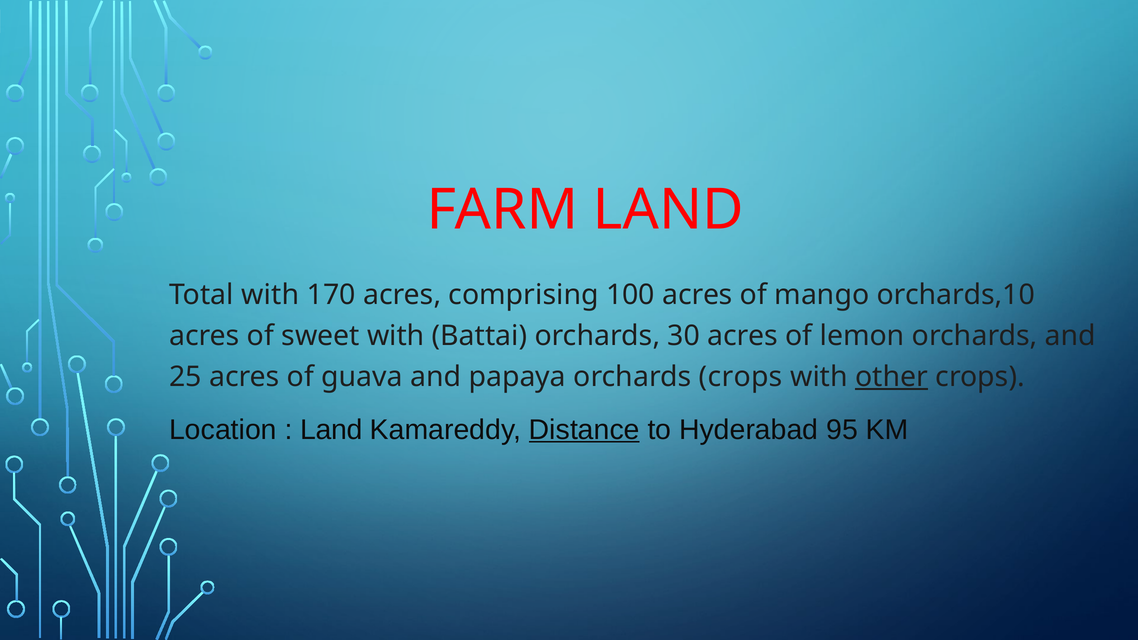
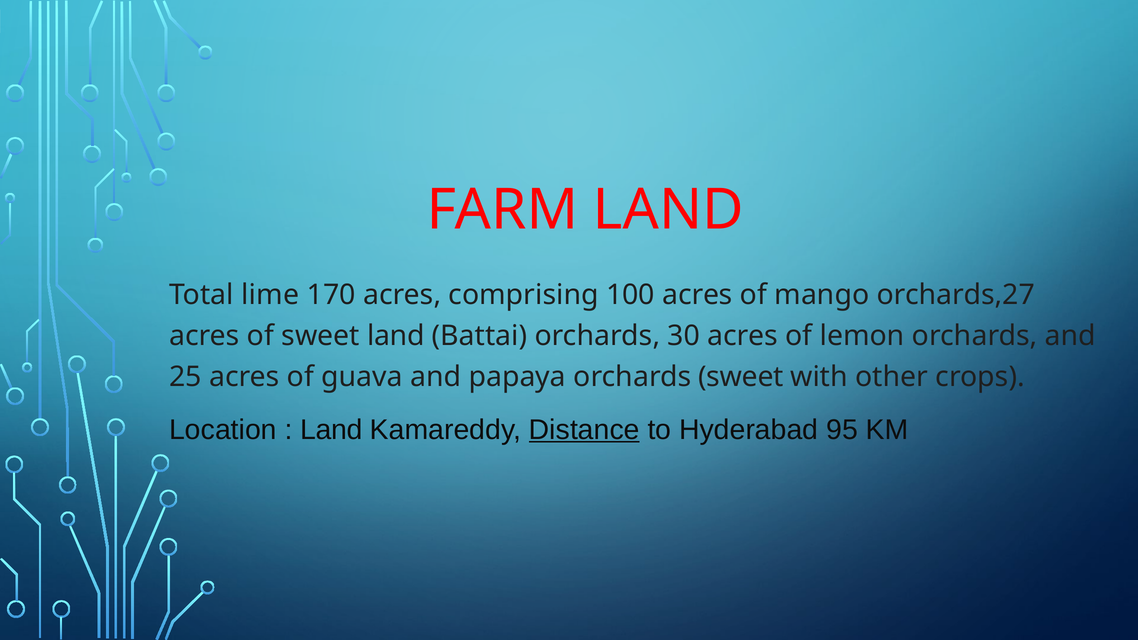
Total with: with -> lime
orchards,10: orchards,10 -> orchards,27
sweet with: with -> land
orchards crops: crops -> sweet
other underline: present -> none
